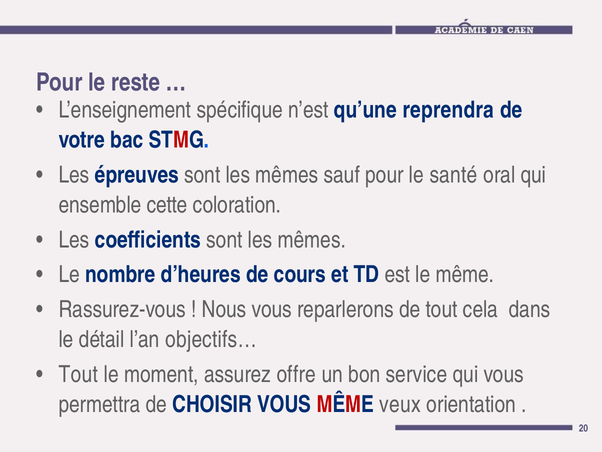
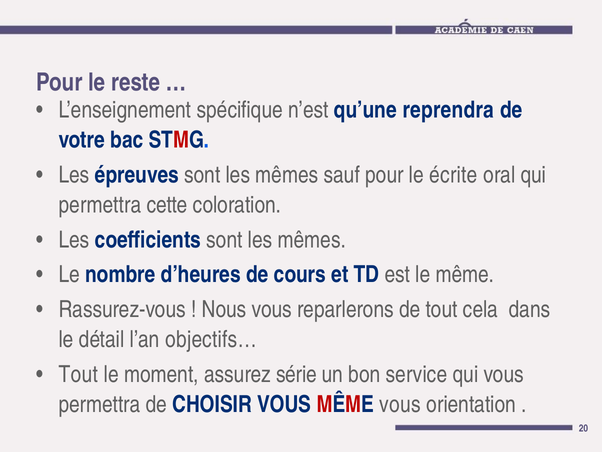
santé: santé -> écrite
ensemble at (100, 205): ensemble -> permettra
offre: offre -> série
MÊME veux: veux -> vous
